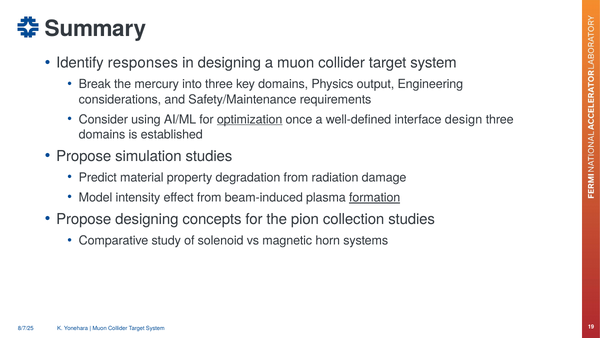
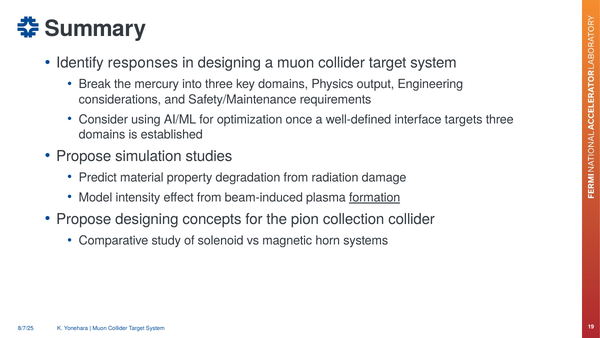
optimization underline: present -> none
design: design -> targets
collection studies: studies -> collider
